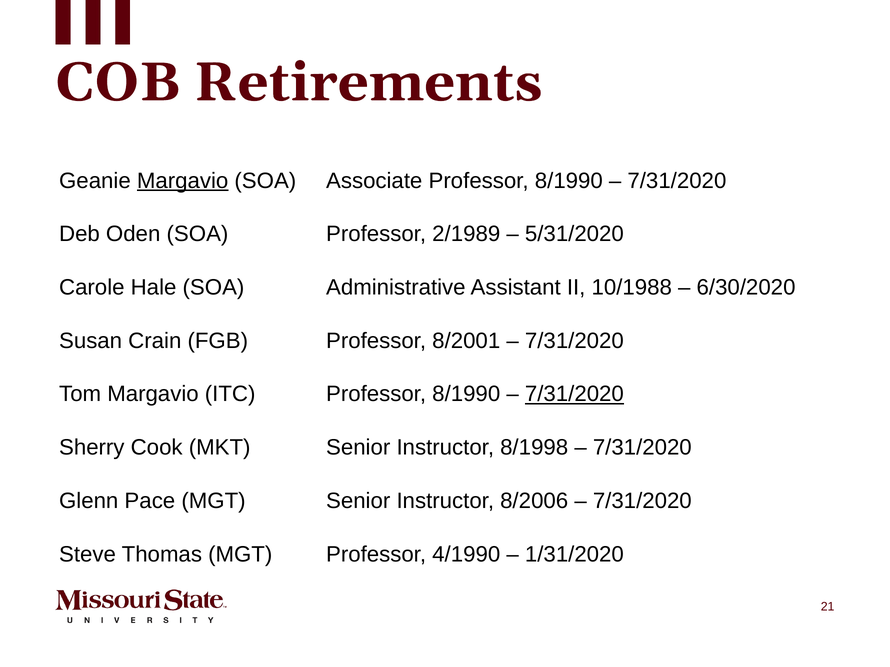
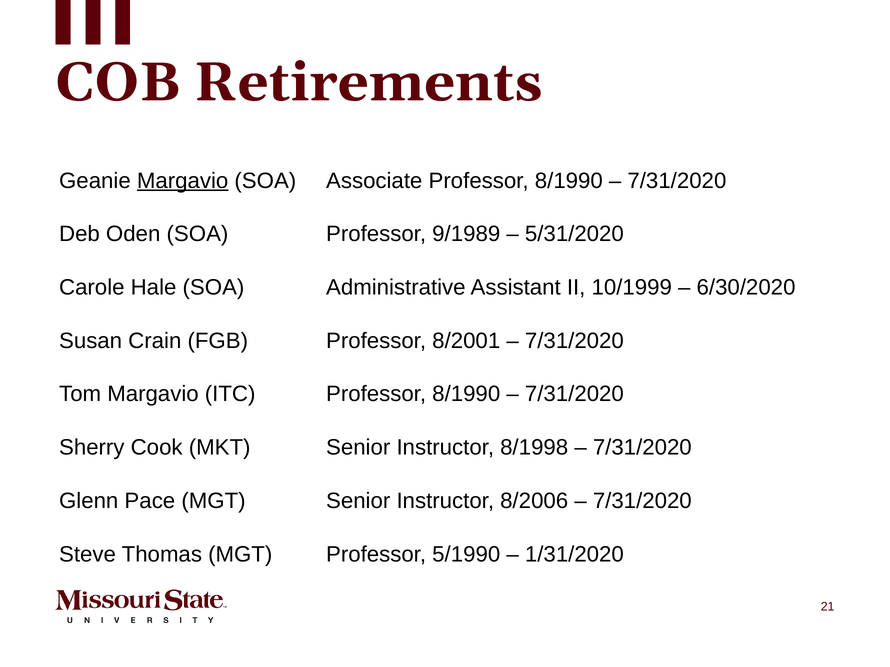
2/1989: 2/1989 -> 9/1989
10/1988: 10/1988 -> 10/1999
7/31/2020 at (574, 394) underline: present -> none
4/1990: 4/1990 -> 5/1990
